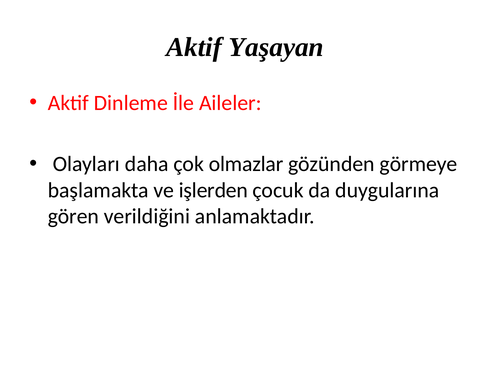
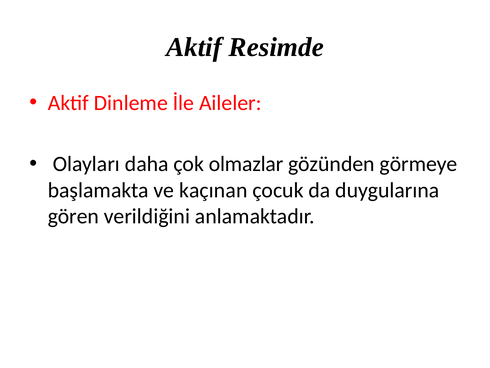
Yaşayan: Yaşayan -> Resimde
işlerden: işlerden -> kaçınan
